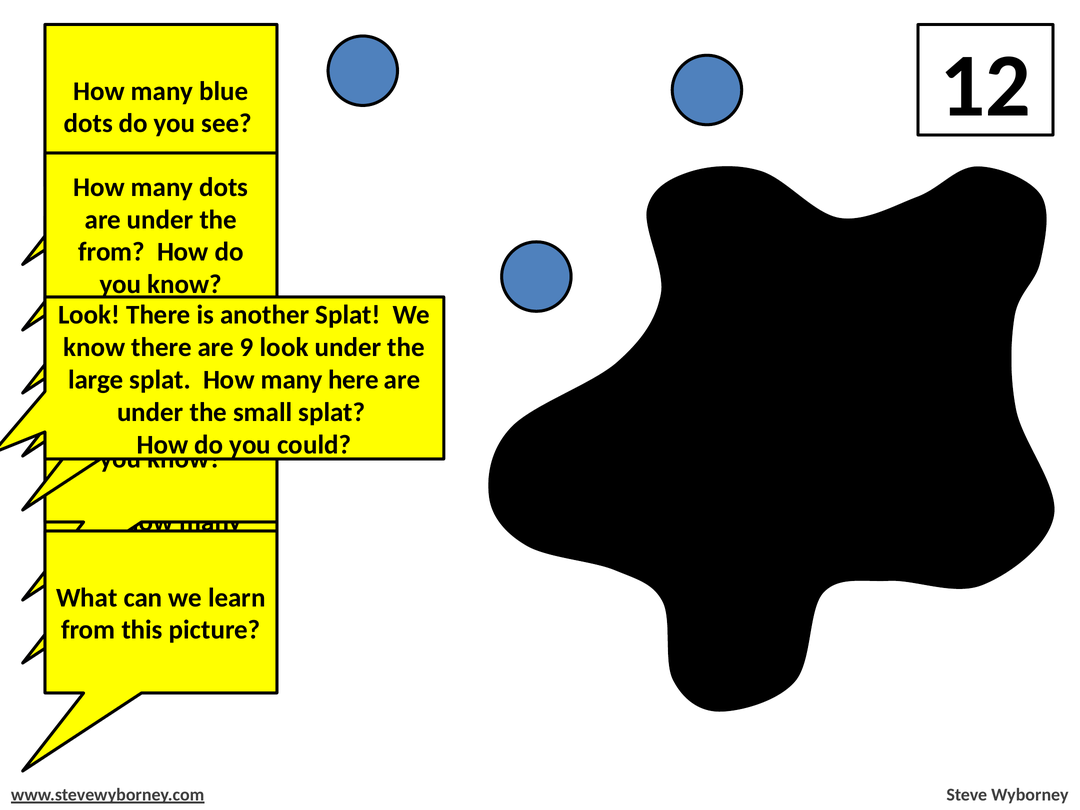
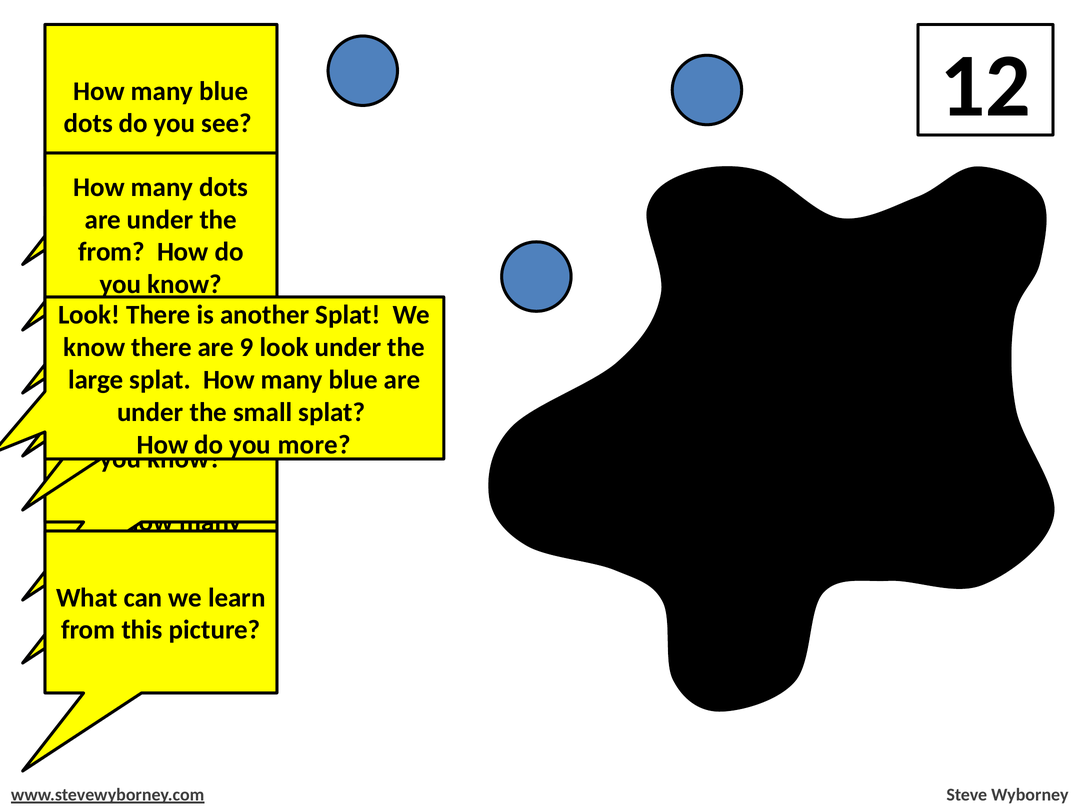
here at (353, 380): here -> blue
you could: could -> more
